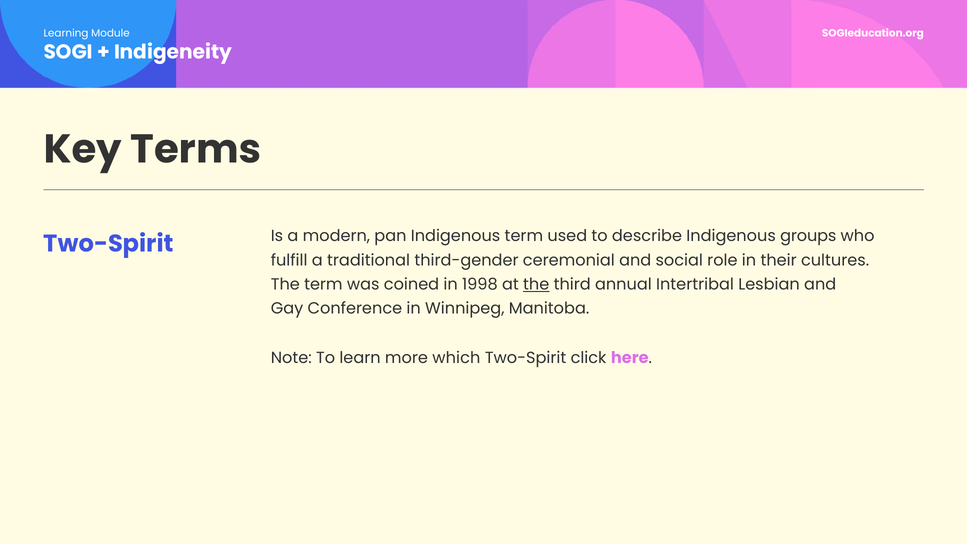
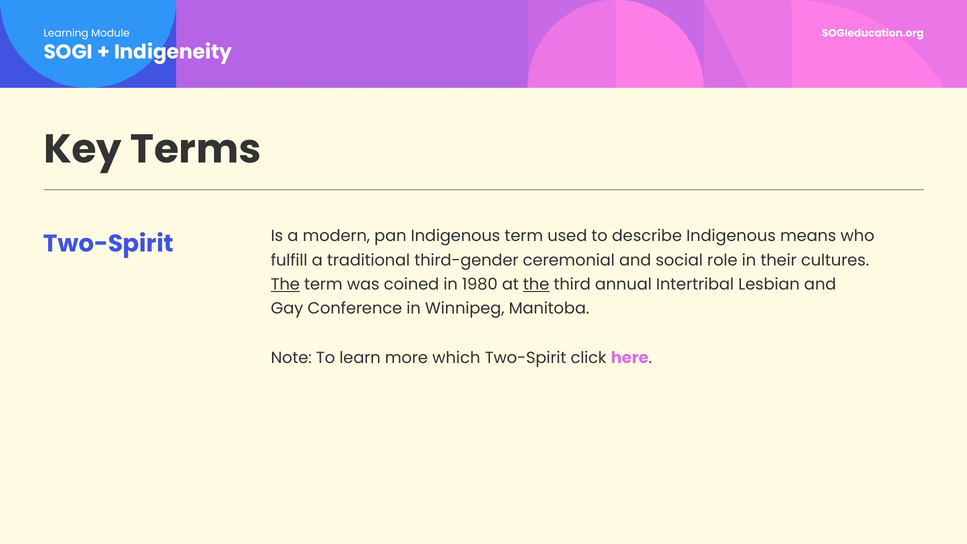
groups: groups -> means
The at (285, 284) underline: none -> present
1998: 1998 -> 1980
